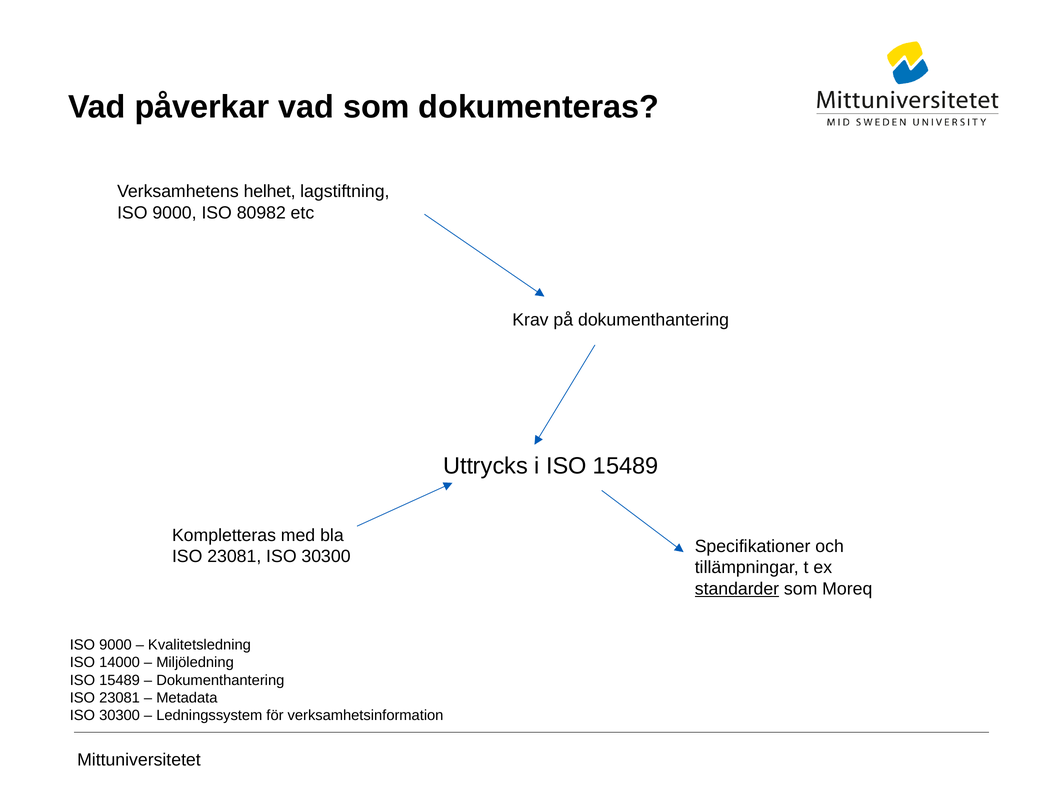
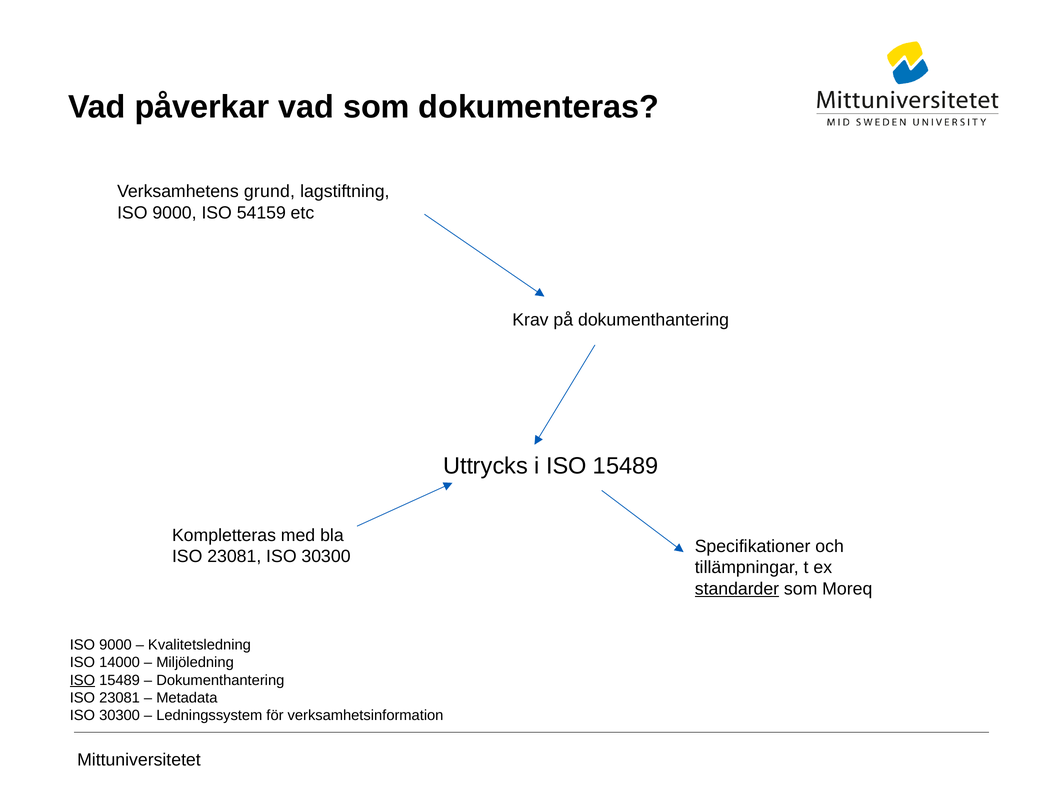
helhet: helhet -> grund
80982: 80982 -> 54159
ISO at (82, 680) underline: none -> present
